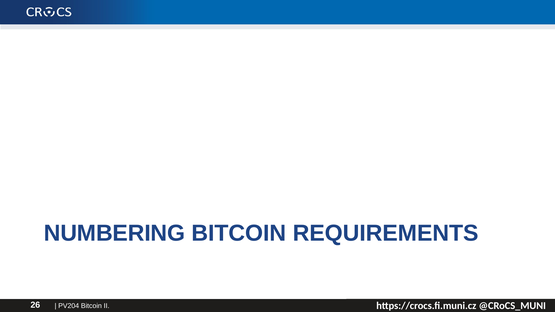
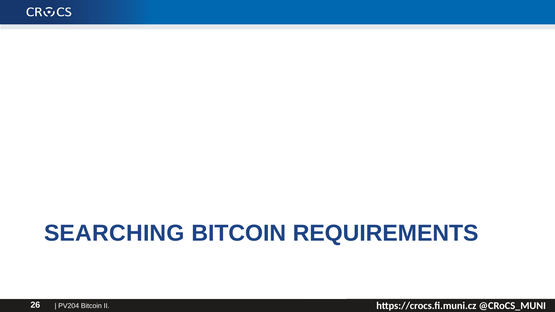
NUMBERING: NUMBERING -> SEARCHING
